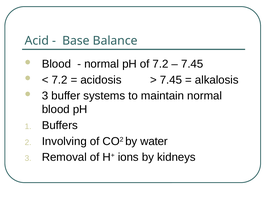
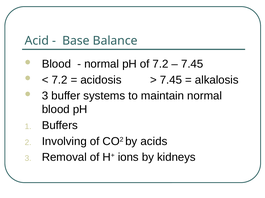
water: water -> acids
